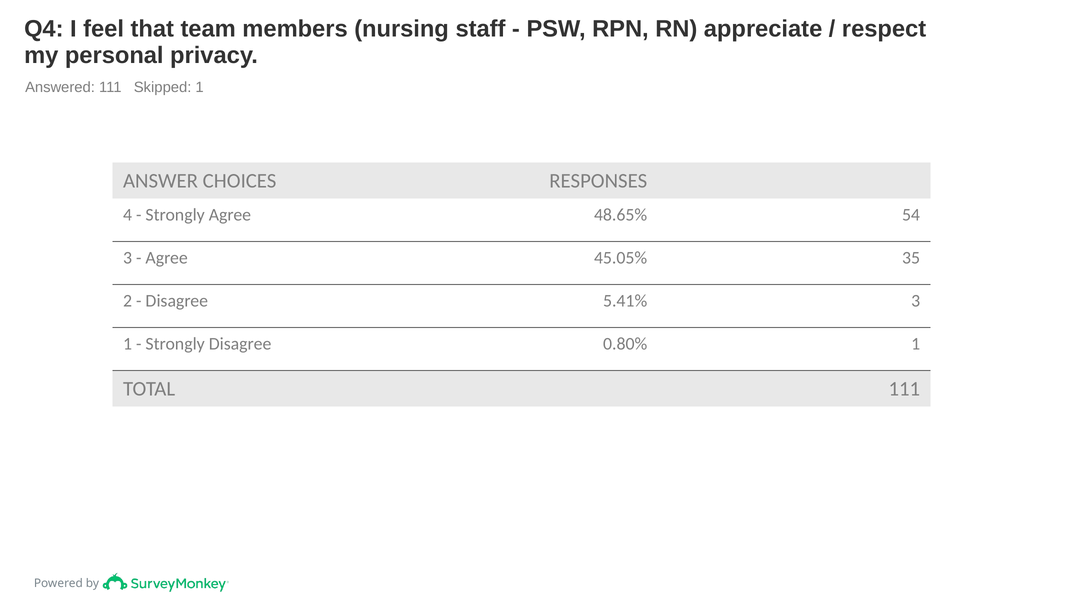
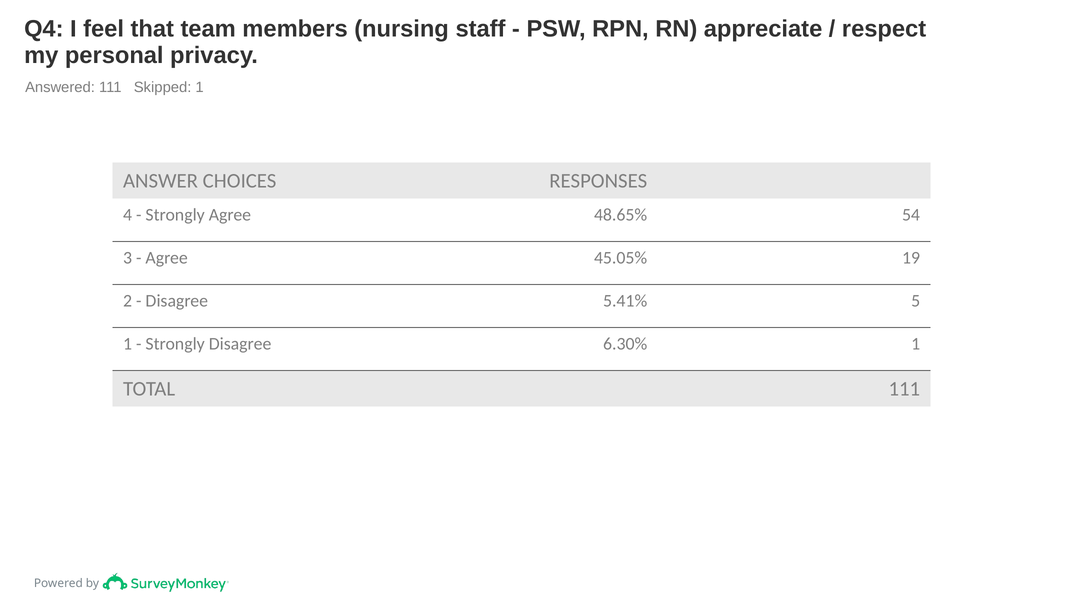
35: 35 -> 19
5.41% 3: 3 -> 5
0.80%: 0.80% -> 6.30%
